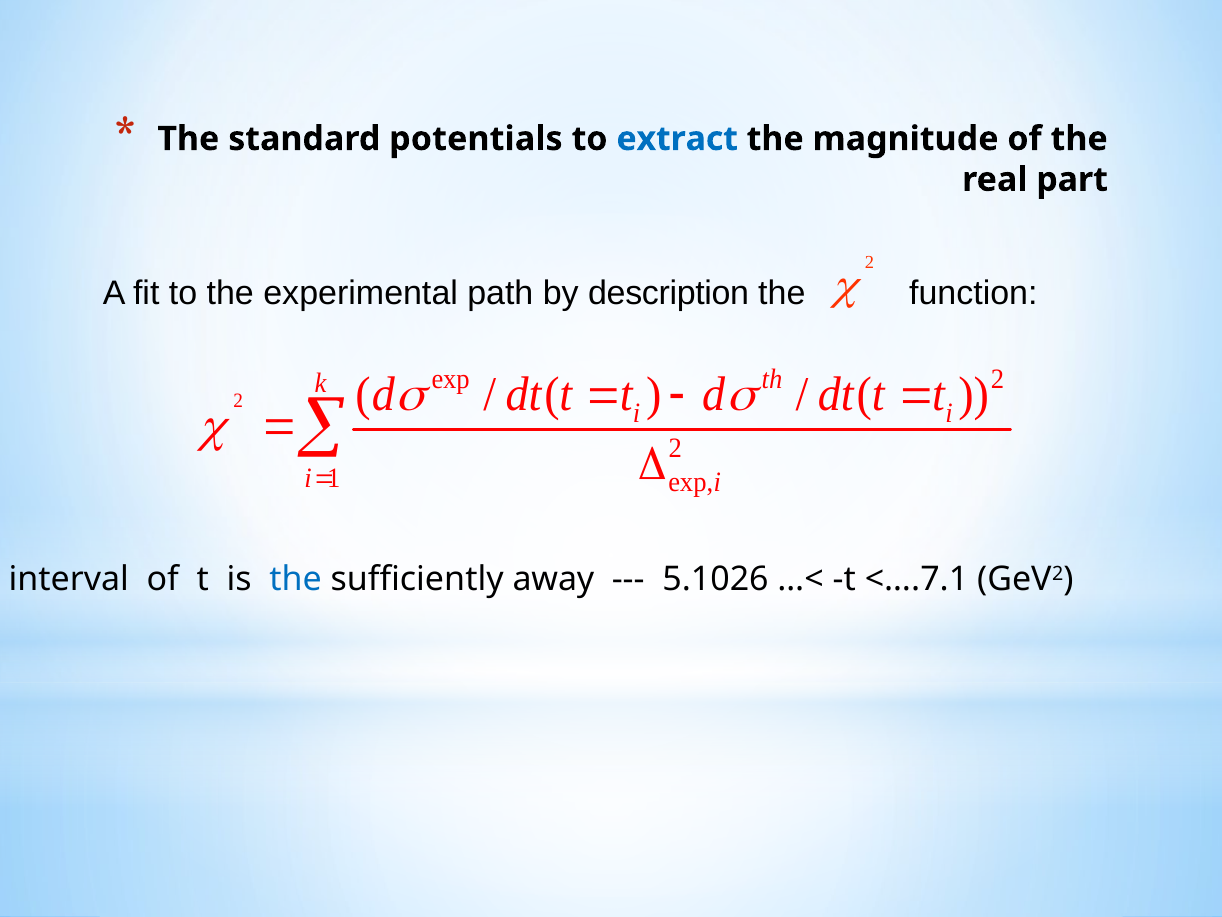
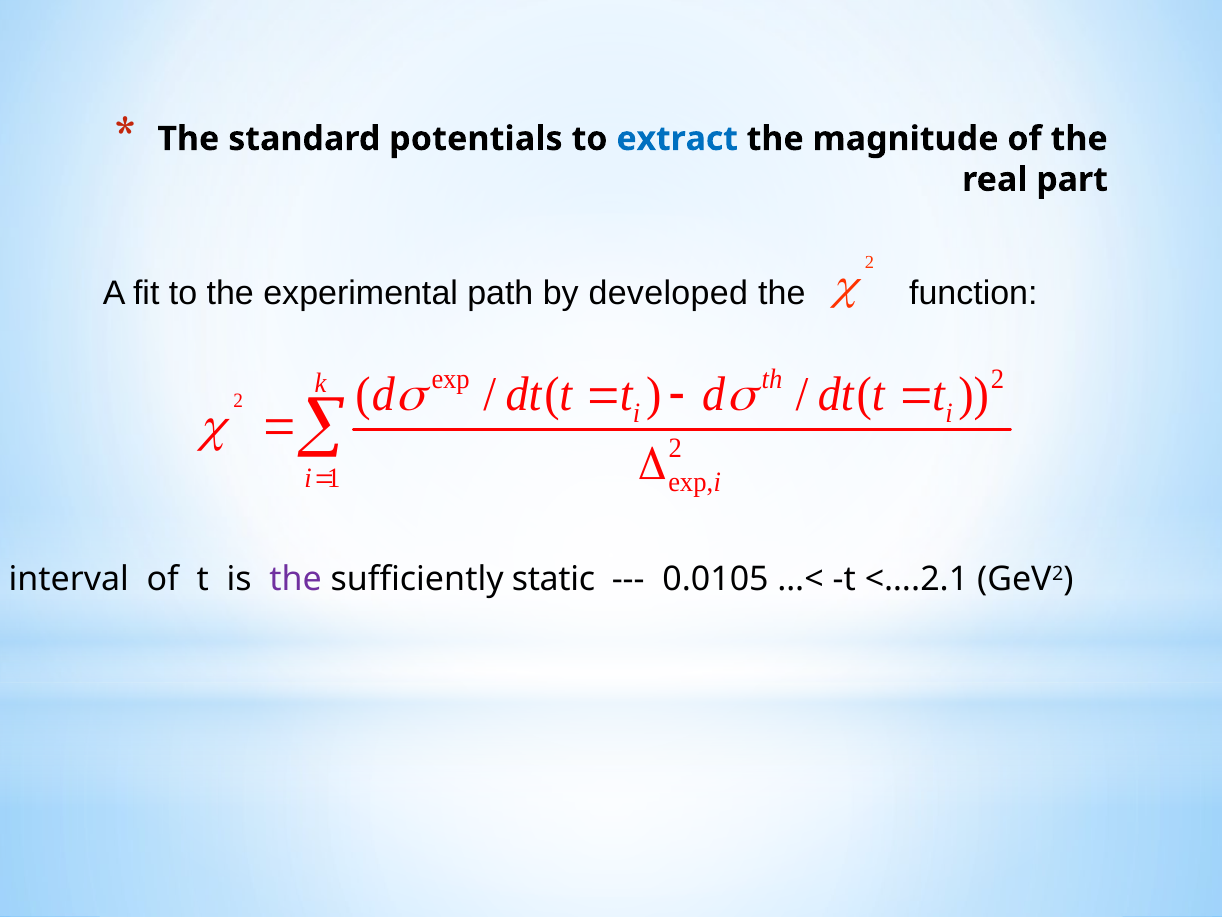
description: description -> developed
the at (296, 579) colour: blue -> purple
away: away -> static
5.1026: 5.1026 -> 0.0105
<….7.1: <….7.1 -> <….2.1
